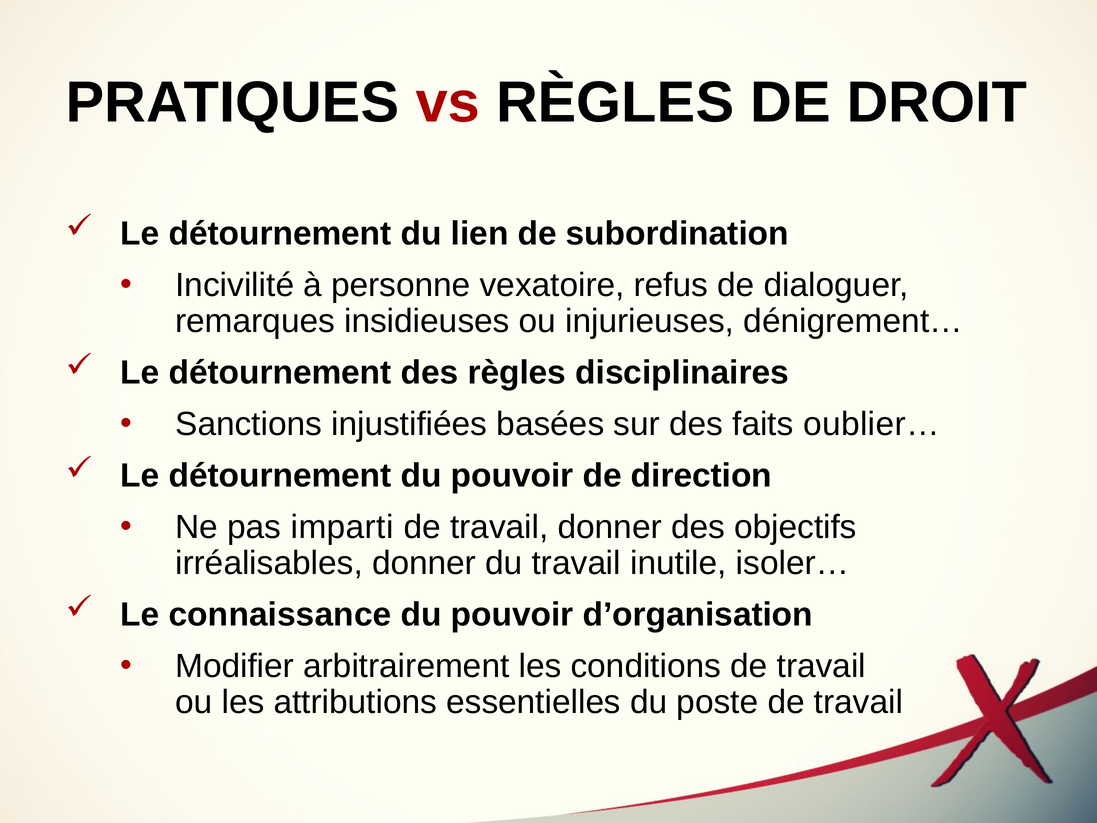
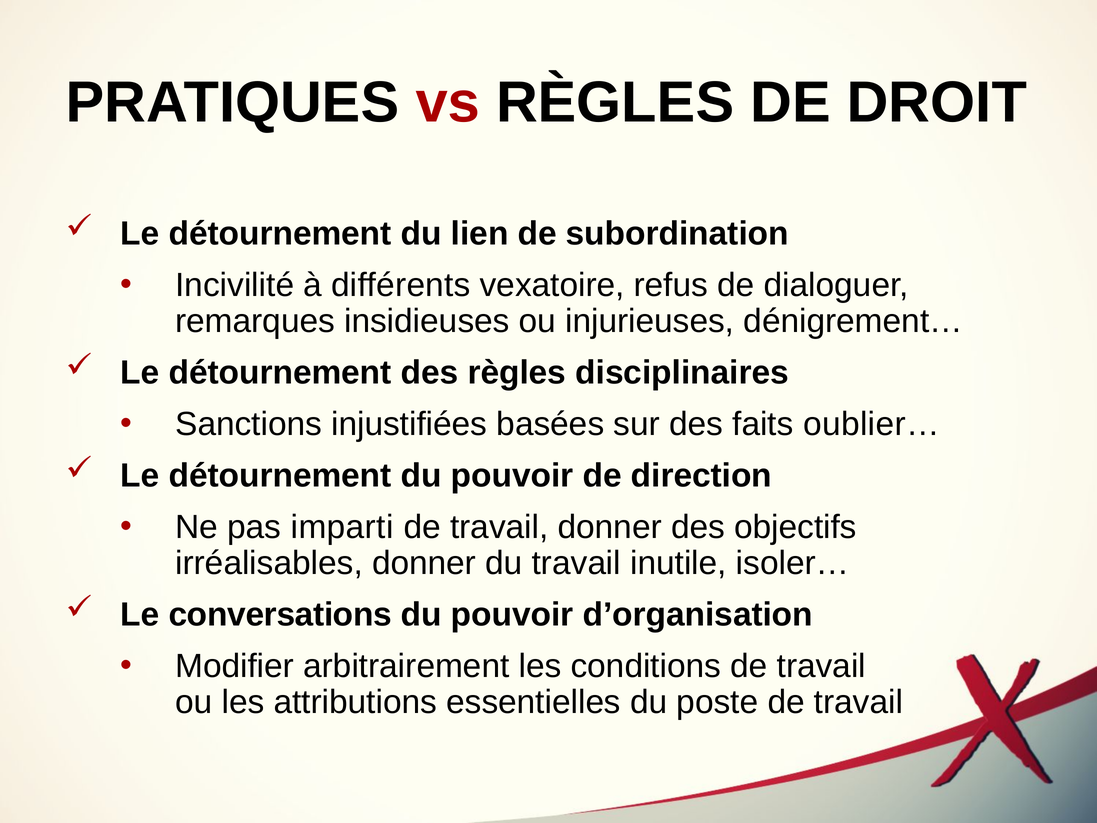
personne: personne -> différents
connaissance: connaissance -> conversations
